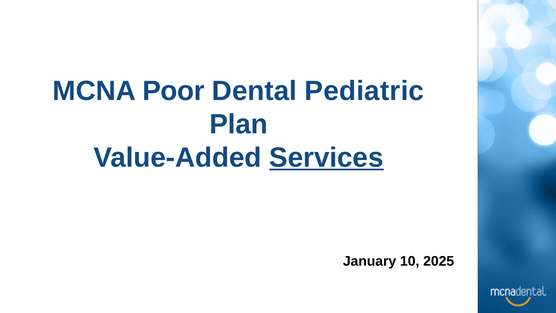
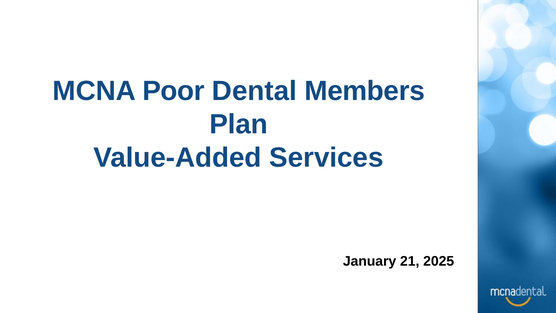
Pediatric: Pediatric -> Members
Services underline: present -> none
10: 10 -> 21
